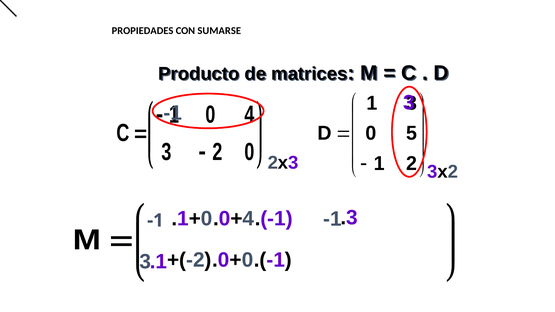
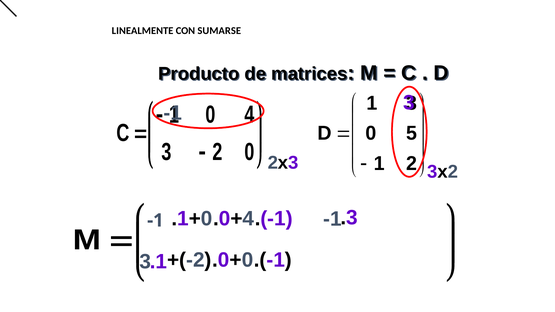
PROPIEDADES: PROPIEDADES -> LINEALMENTE
